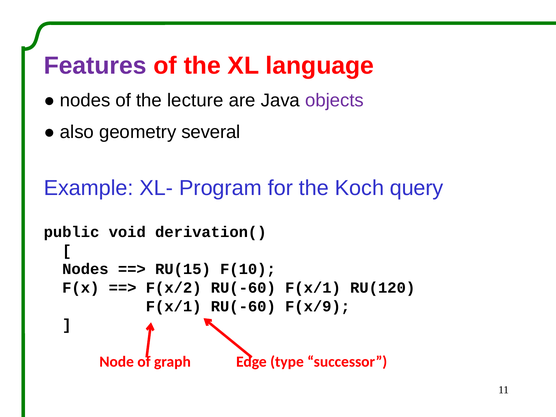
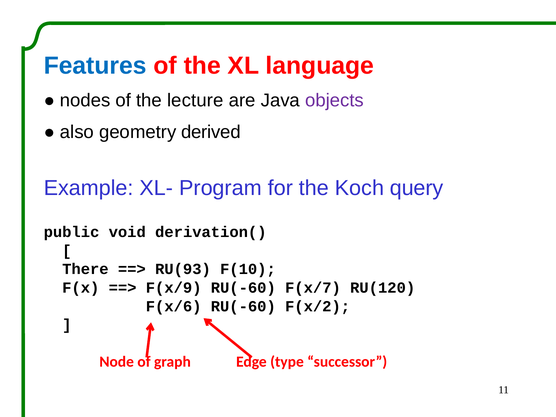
Features colour: purple -> blue
several: several -> derived
Nodes at (85, 269): Nodes -> There
RU(15: RU(15 -> RU(93
F(x/2: F(x/2 -> F(x/9
RU(-60 F(x/1: F(x/1 -> F(x/7
F(x/1 at (174, 306): F(x/1 -> F(x/6
F(x/9: F(x/9 -> F(x/2
